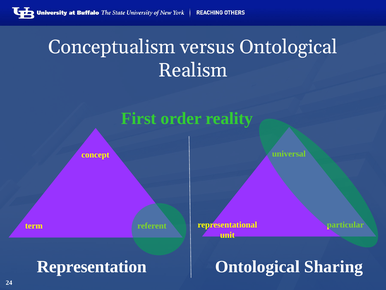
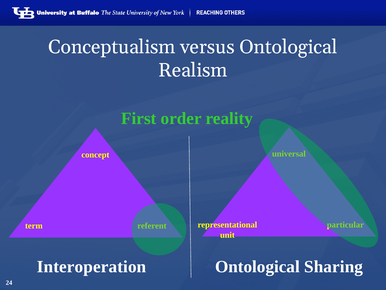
Representation: Representation -> Interoperation
